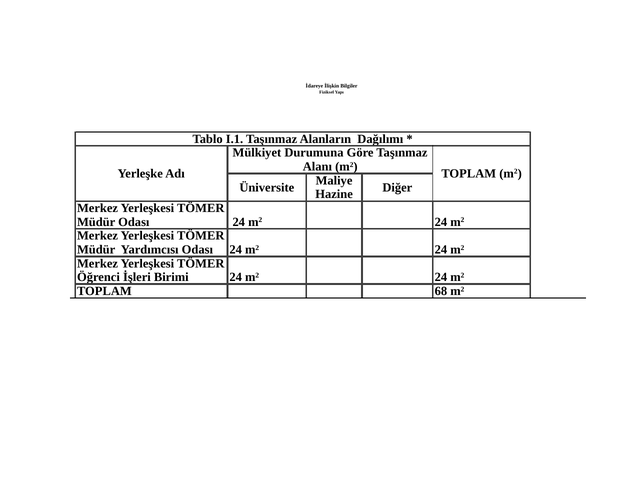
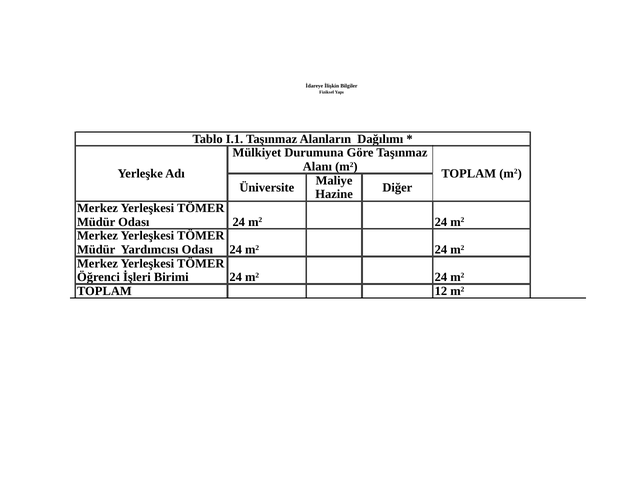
68: 68 -> 12
